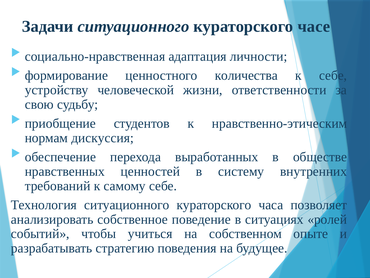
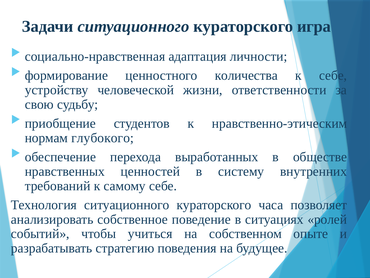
часе: часе -> игра
дискуссия: дискуссия -> глубокого
